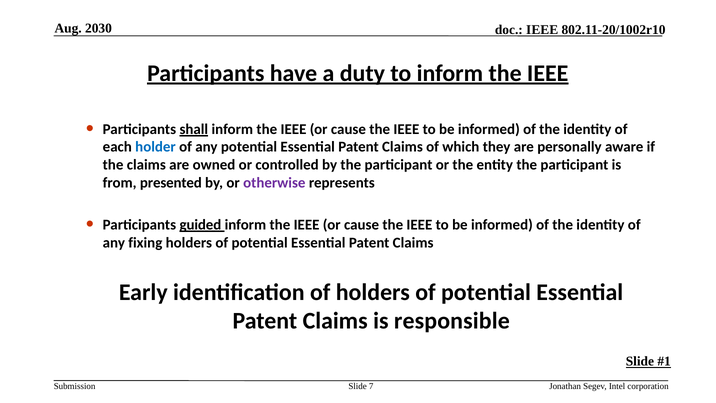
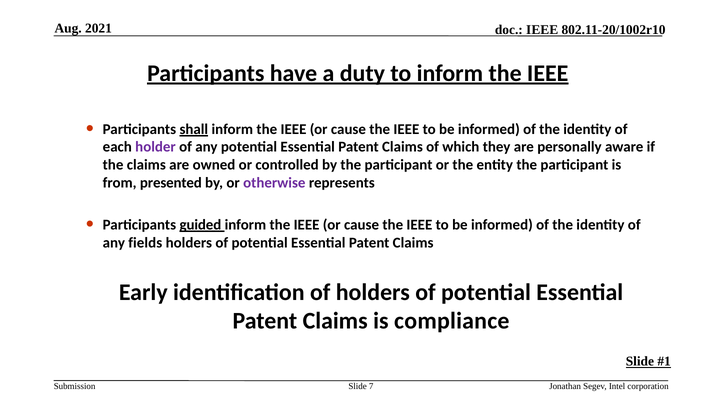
2030: 2030 -> 2021
holder colour: blue -> purple
fixing: fixing -> fields
responsible: responsible -> compliance
